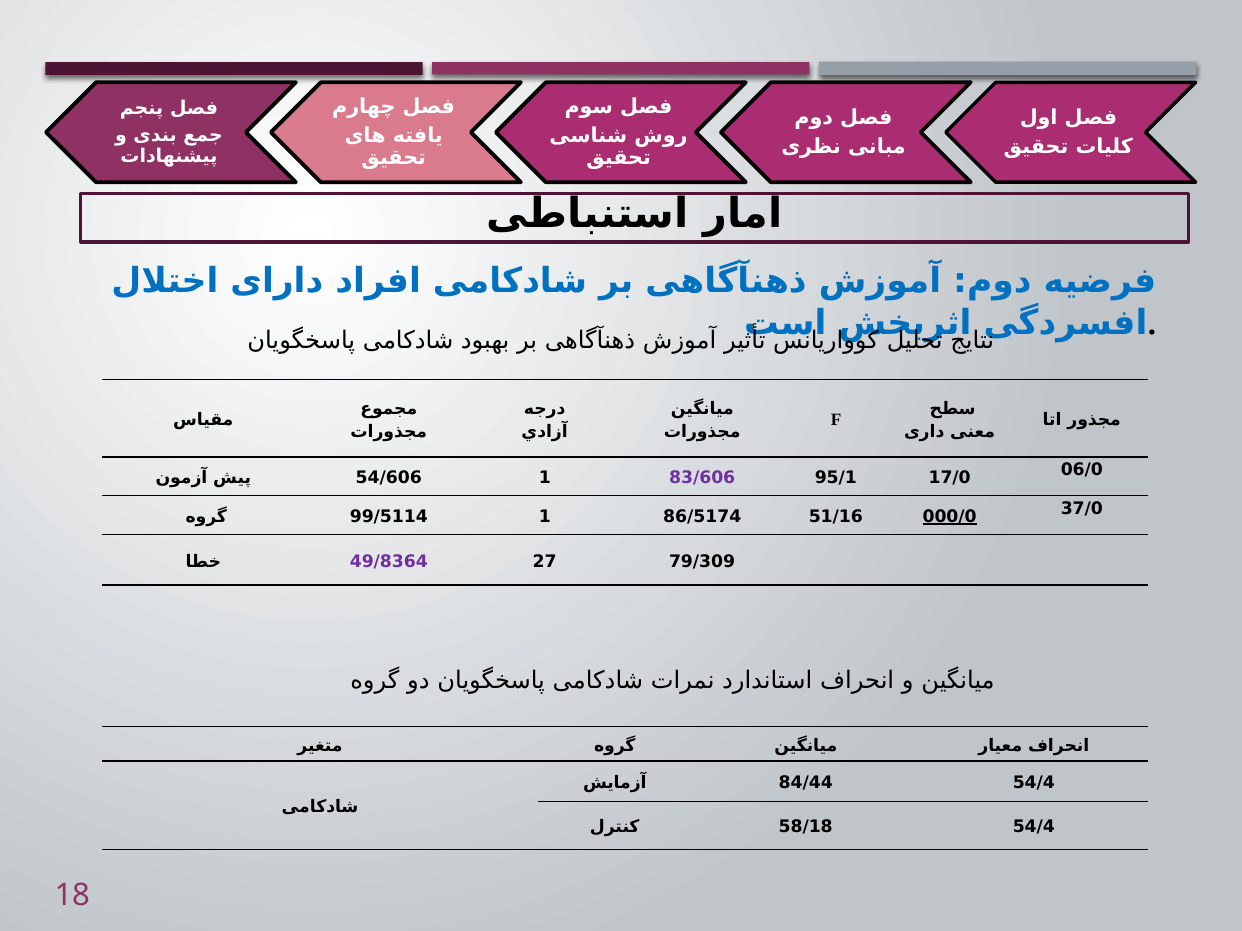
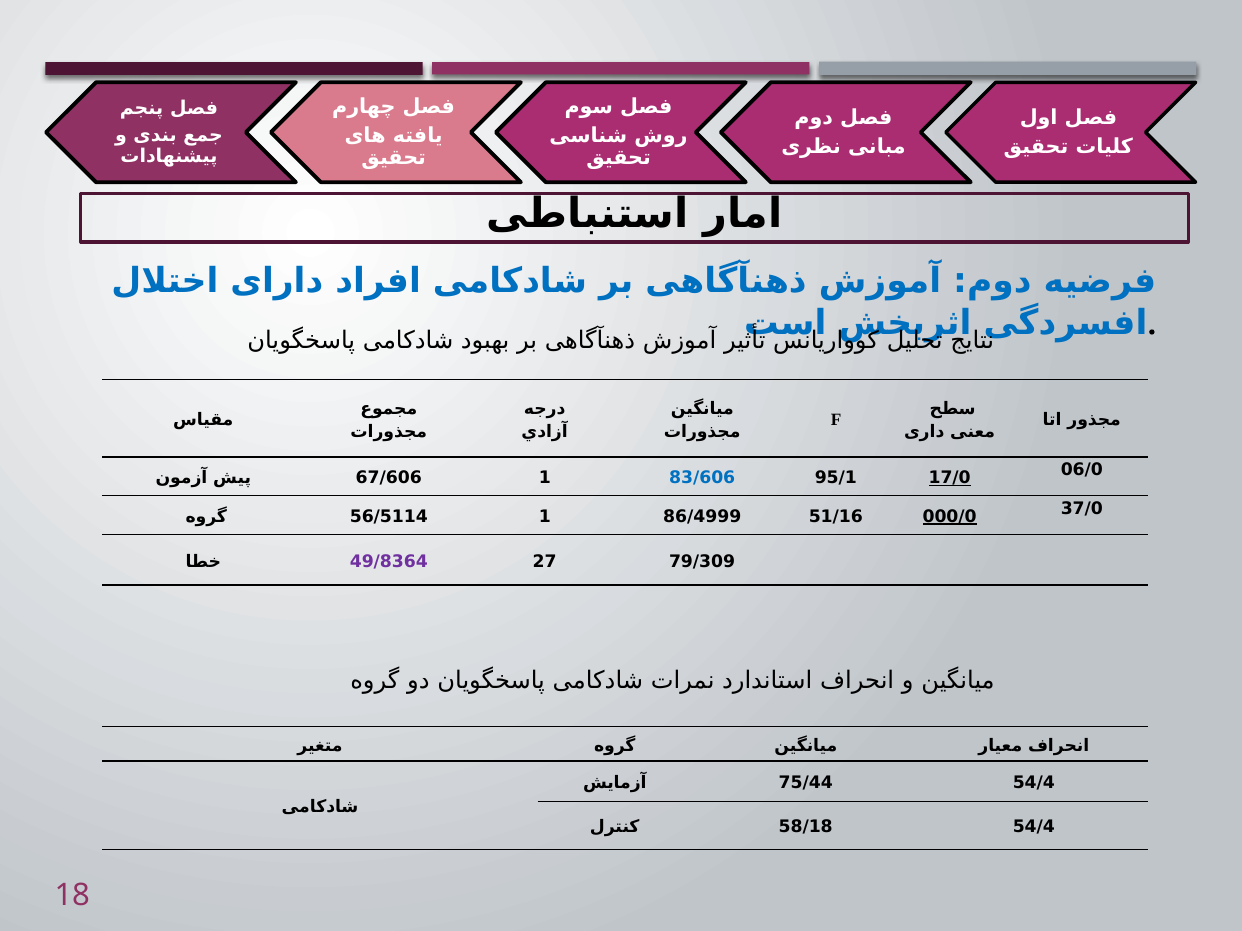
54/606: 54/606 -> 67/606
83/606 colour: purple -> blue
17/0 underline: none -> present
99/5114: 99/5114 -> 56/5114
86/5174: 86/5174 -> 86/4999
84/44: 84/44 -> 75/44
